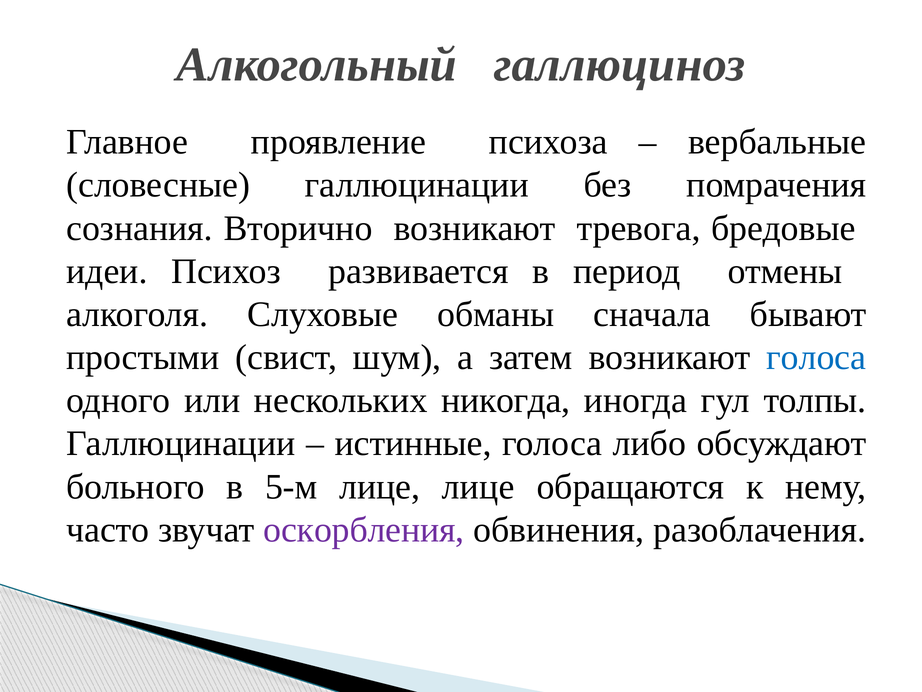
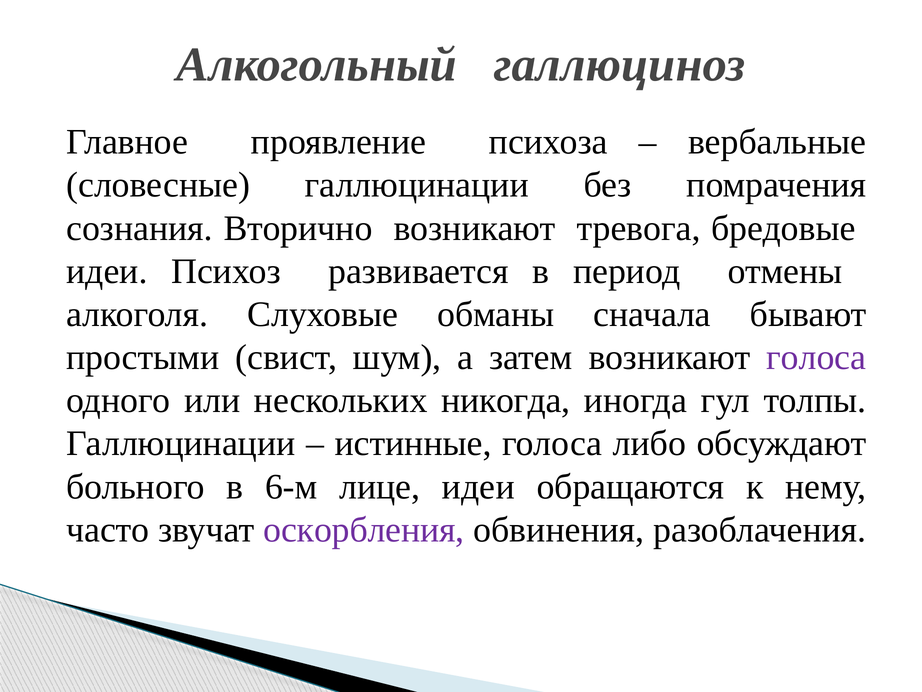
голоса at (816, 357) colour: blue -> purple
5-м: 5-м -> 6-м
лице лице: лице -> идеи
